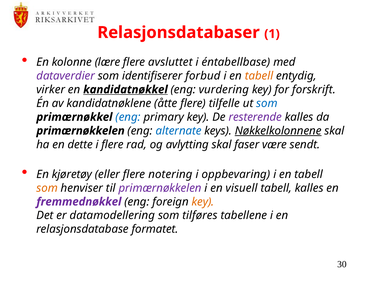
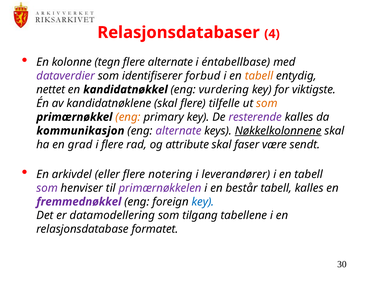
1: 1 -> 4
lære: lære -> tegn
flere avsluttet: avsluttet -> alternate
virker: virker -> nettet
kandidatnøkkel underline: present -> none
forskrift: forskrift -> viktigste
kandidatnøklene åtte: åtte -> skal
som at (267, 103) colour: blue -> orange
eng at (128, 117) colour: blue -> orange
primærnøkkelen at (81, 131): primærnøkkelen -> kommunikasjon
alternate at (179, 131) colour: blue -> purple
dette: dette -> grad
avlytting: avlytting -> attribute
kjøretøy: kjøretøy -> arkivdel
oppbevaring: oppbevaring -> leverandører
som at (47, 188) colour: orange -> purple
visuell: visuell -> består
key at (203, 201) colour: orange -> blue
tilføres: tilføres -> tilgang
